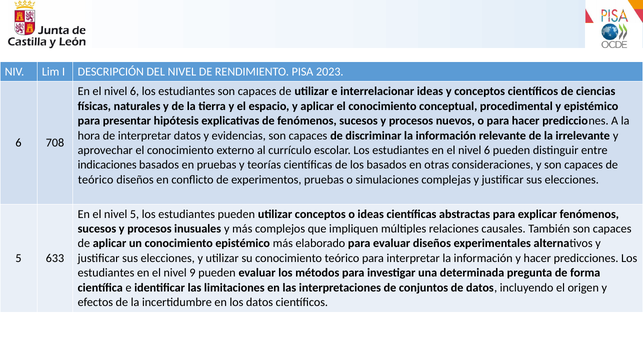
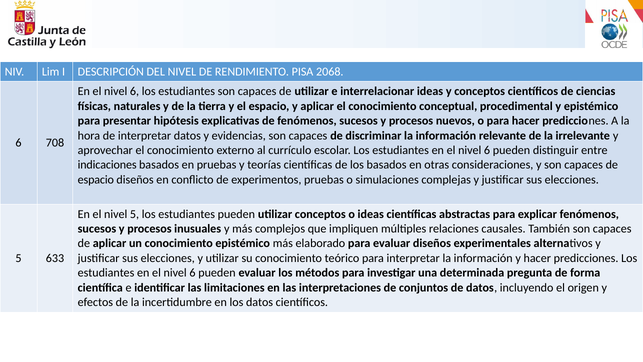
2023: 2023 -> 2068
teórico at (96, 180): teórico -> espacio
9 at (192, 273): 9 -> 6
